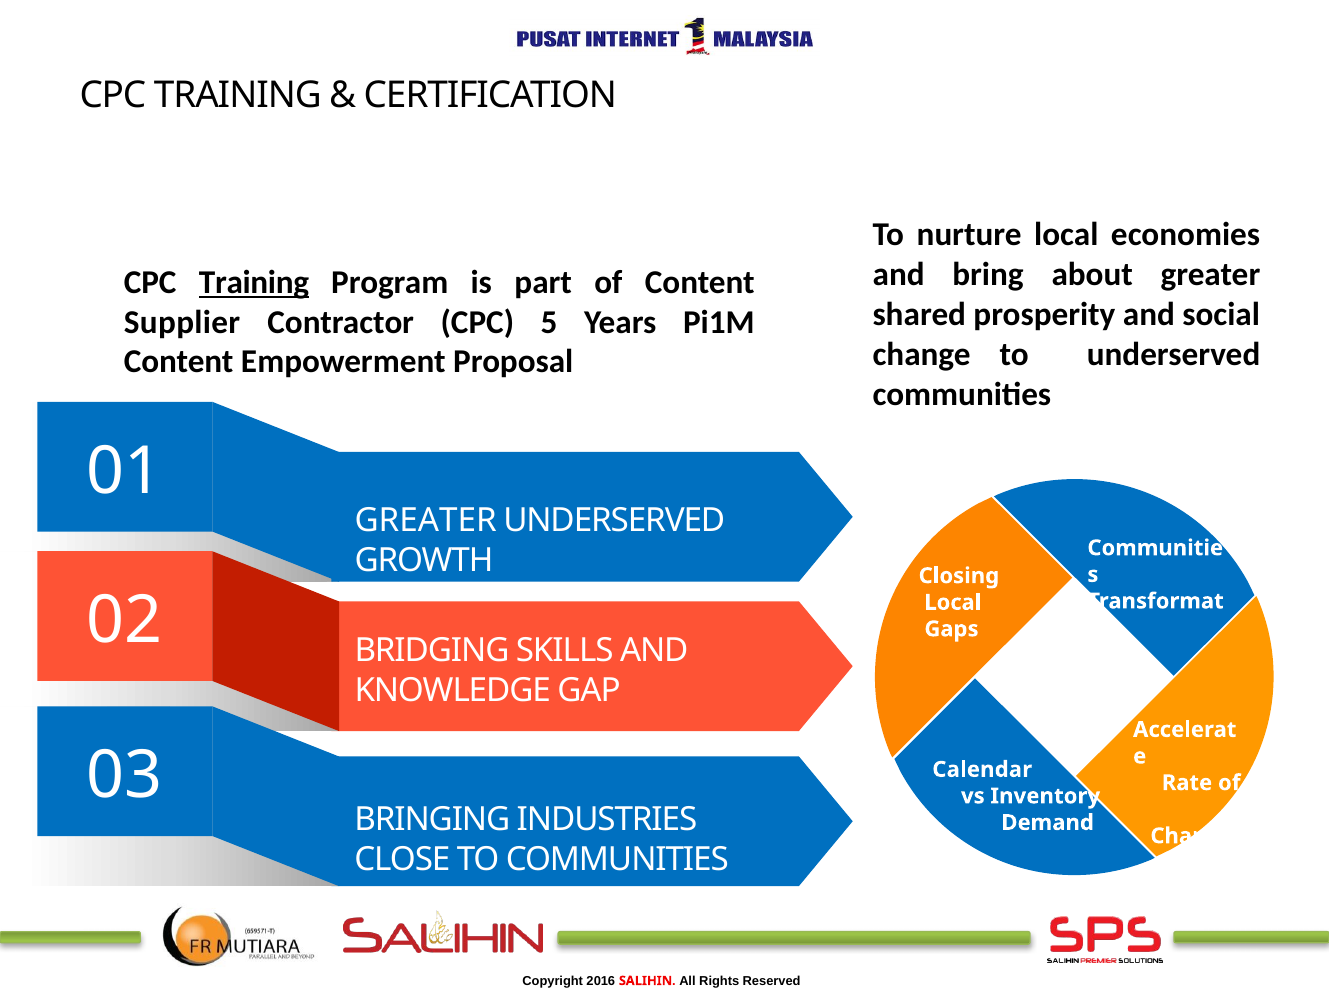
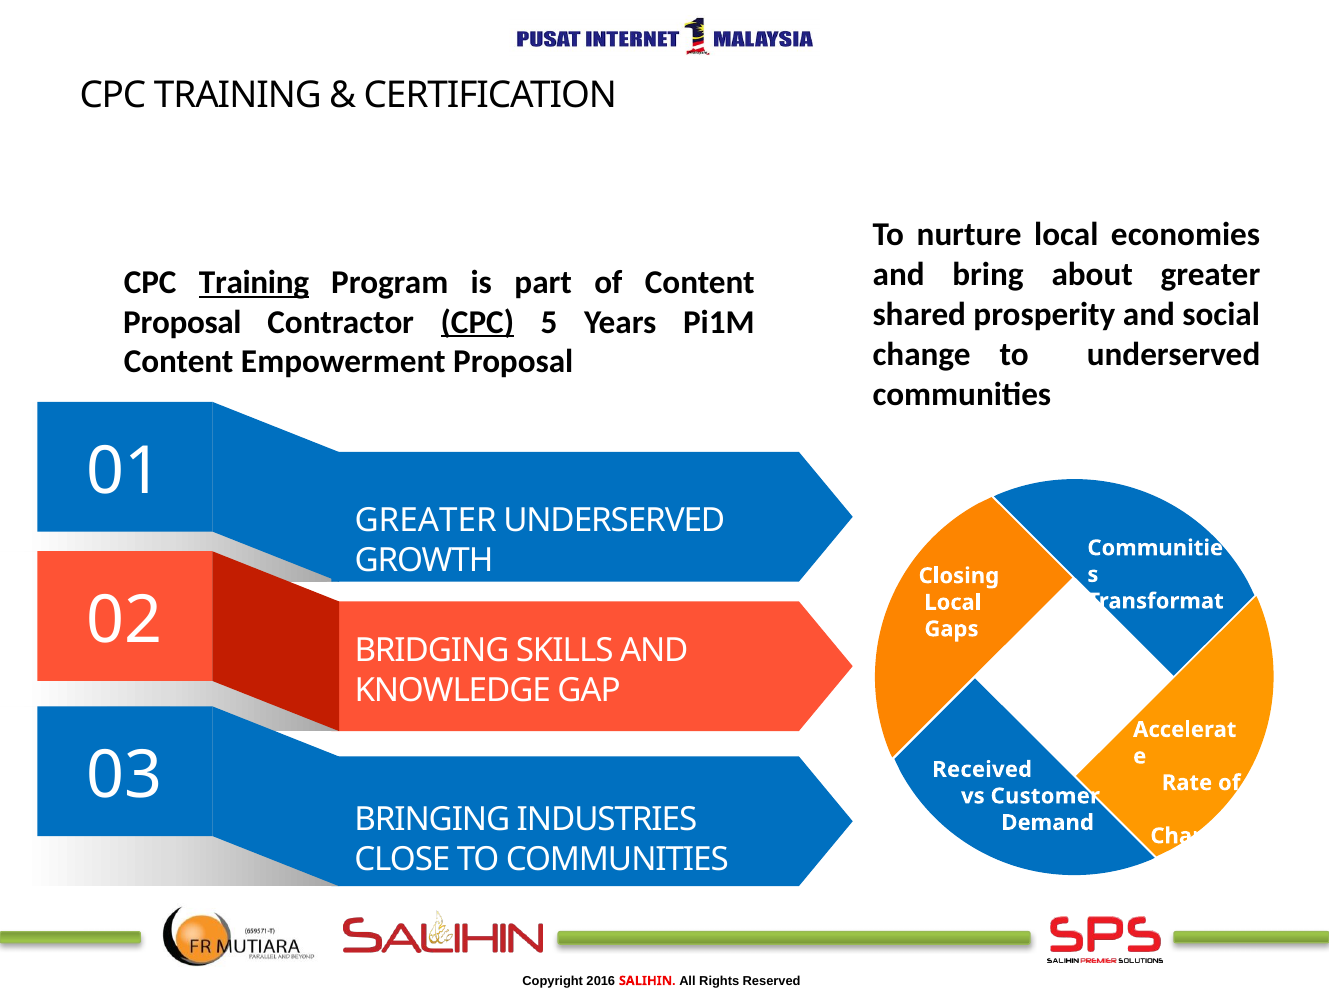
Supplier at (182, 322): Supplier -> Proposal
CPC at (477, 322) underline: none -> present
Calendar: Calendar -> Received
Inventory: Inventory -> Customer
